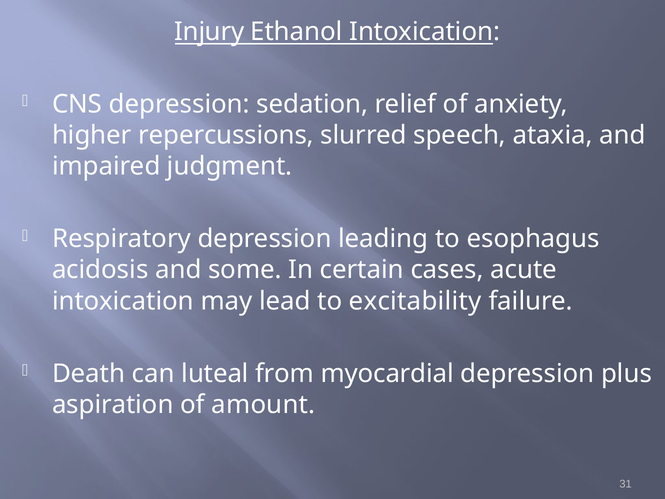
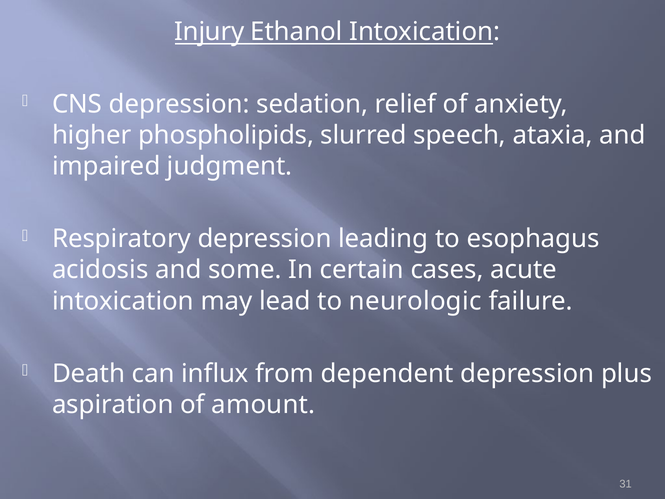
repercussions: repercussions -> phospholipids
excitability: excitability -> neurologic
luteal: luteal -> influx
myocardial: myocardial -> dependent
